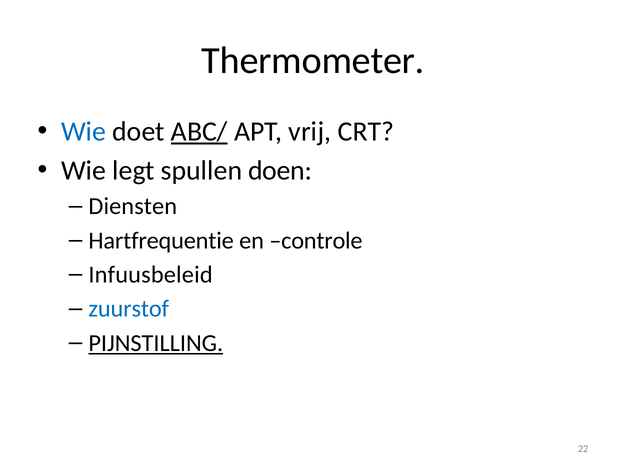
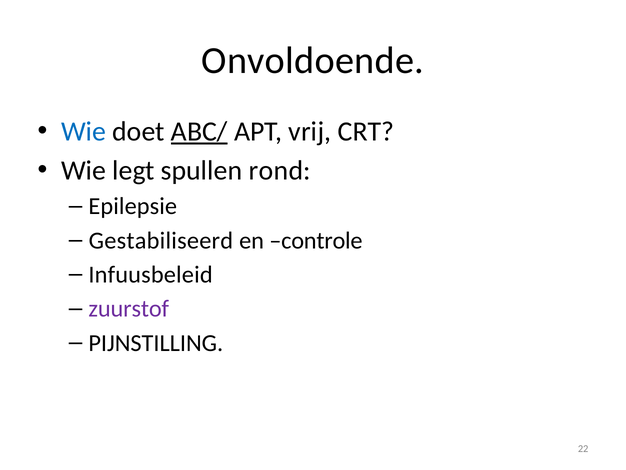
Thermometer: Thermometer -> Onvoldoende
doen: doen -> rond
Diensten: Diensten -> Epilepsie
Hartfrequentie: Hartfrequentie -> Gestabiliseerd
zuurstof colour: blue -> purple
PIJNSTILLING underline: present -> none
